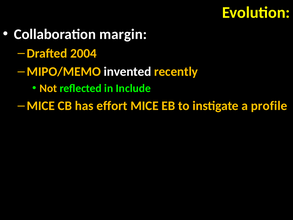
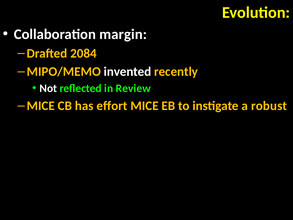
2004: 2004 -> 2084
Not colour: yellow -> white
Include: Include -> Review
profile: profile -> robust
